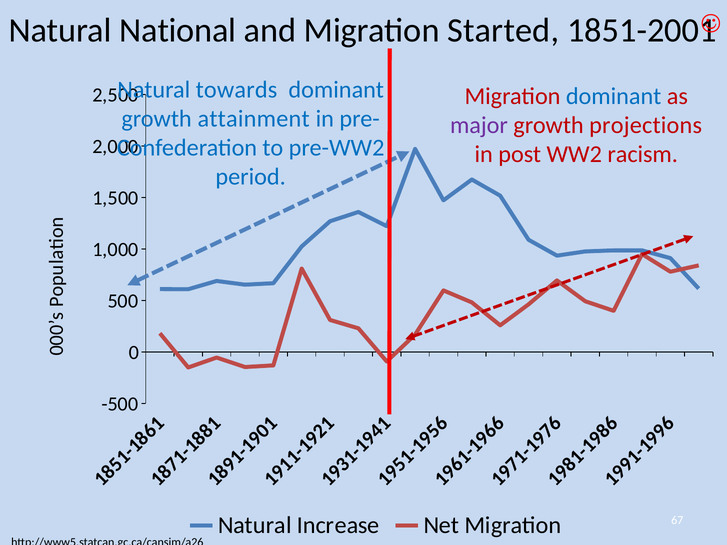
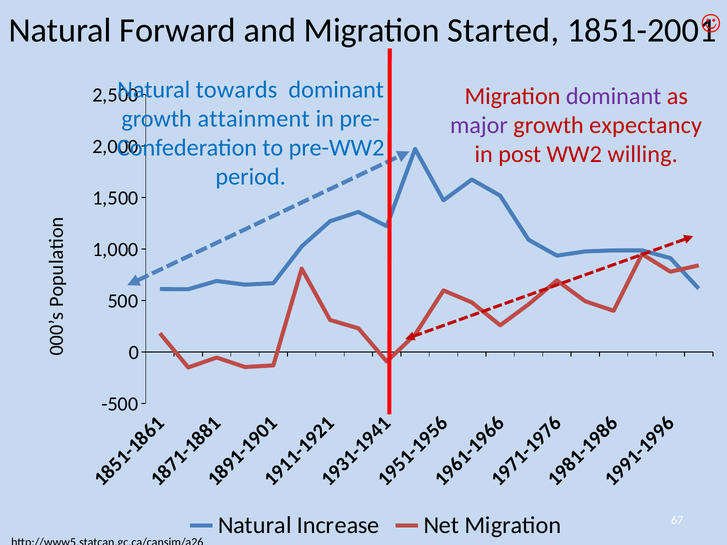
National: National -> Forward
dominant at (614, 96) colour: blue -> purple
projections: projections -> expectancy
racism: racism -> willing
